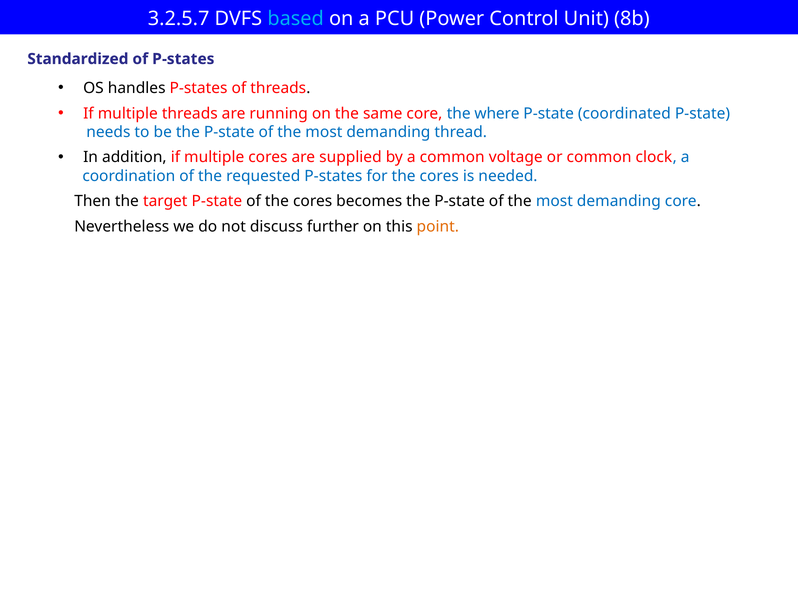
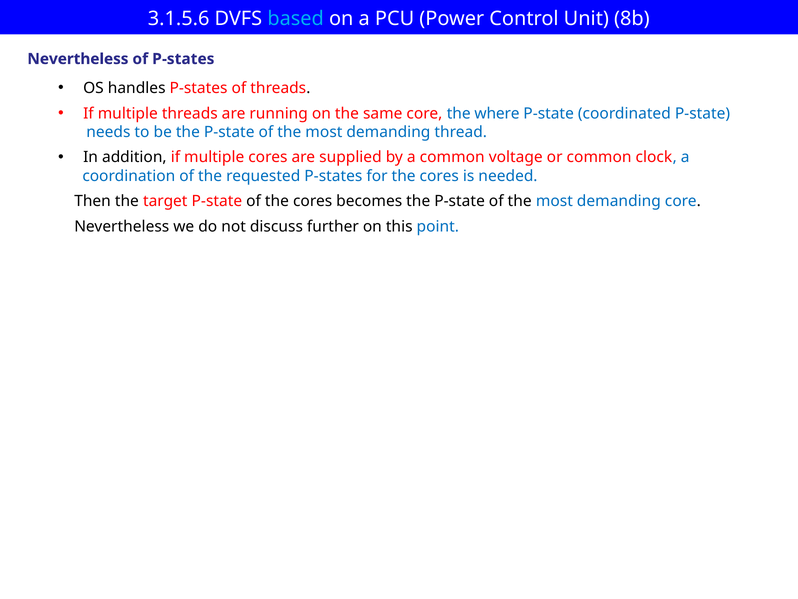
3.2.5.7: 3.2.5.7 -> 3.1.5.6
Standardized at (78, 59): Standardized -> Nevertheless
point colour: orange -> blue
